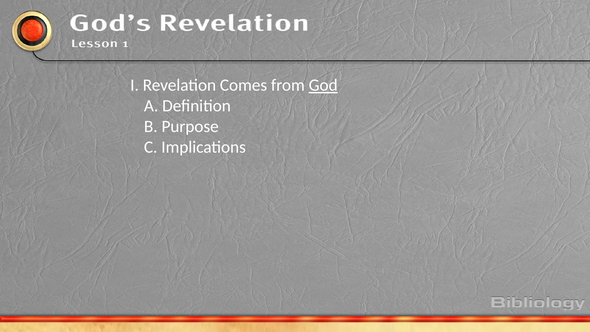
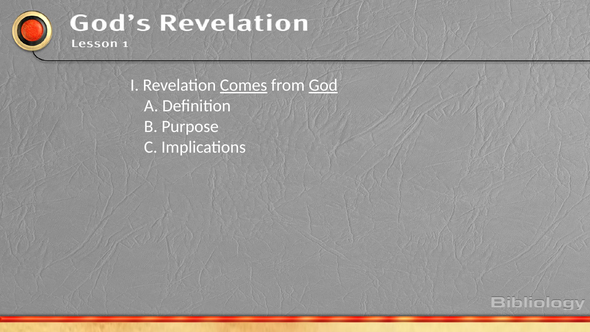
Comes underline: none -> present
